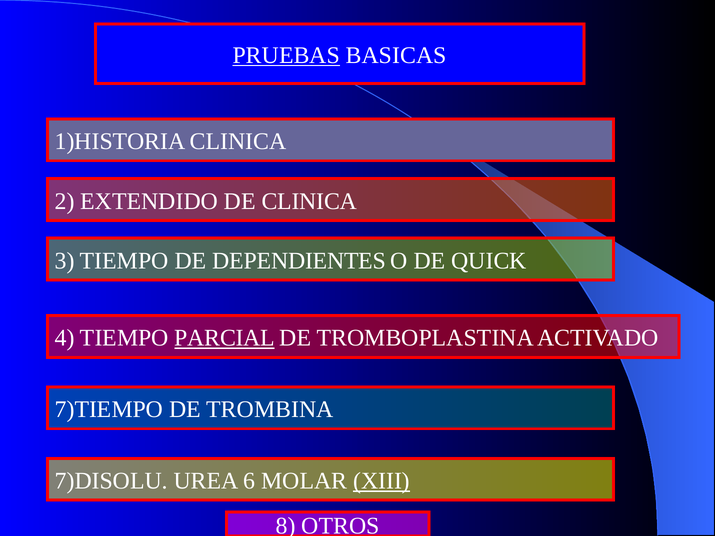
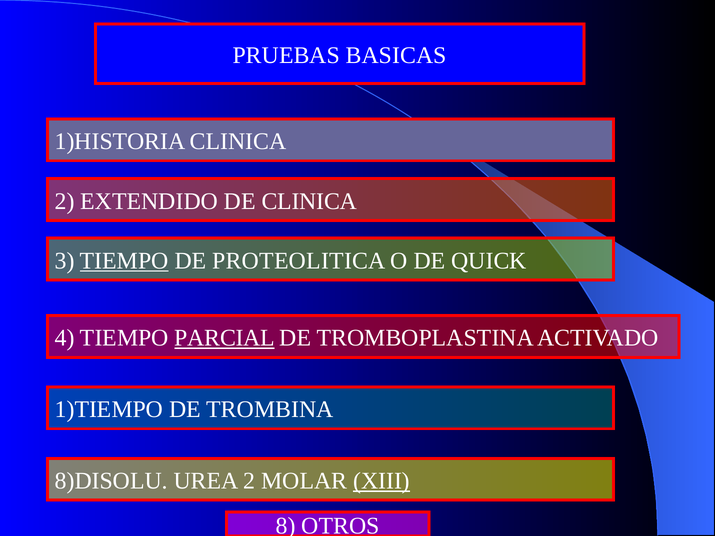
PRUEBAS underline: present -> none
TIEMPO at (124, 261) underline: none -> present
DEPENDIENTES: DEPENDIENTES -> PROTEOLITICA
7)TIEMPO: 7)TIEMPO -> 1)TIEMPO
7)DISOLU: 7)DISOLU -> 8)DISOLU
UREA 6: 6 -> 2
